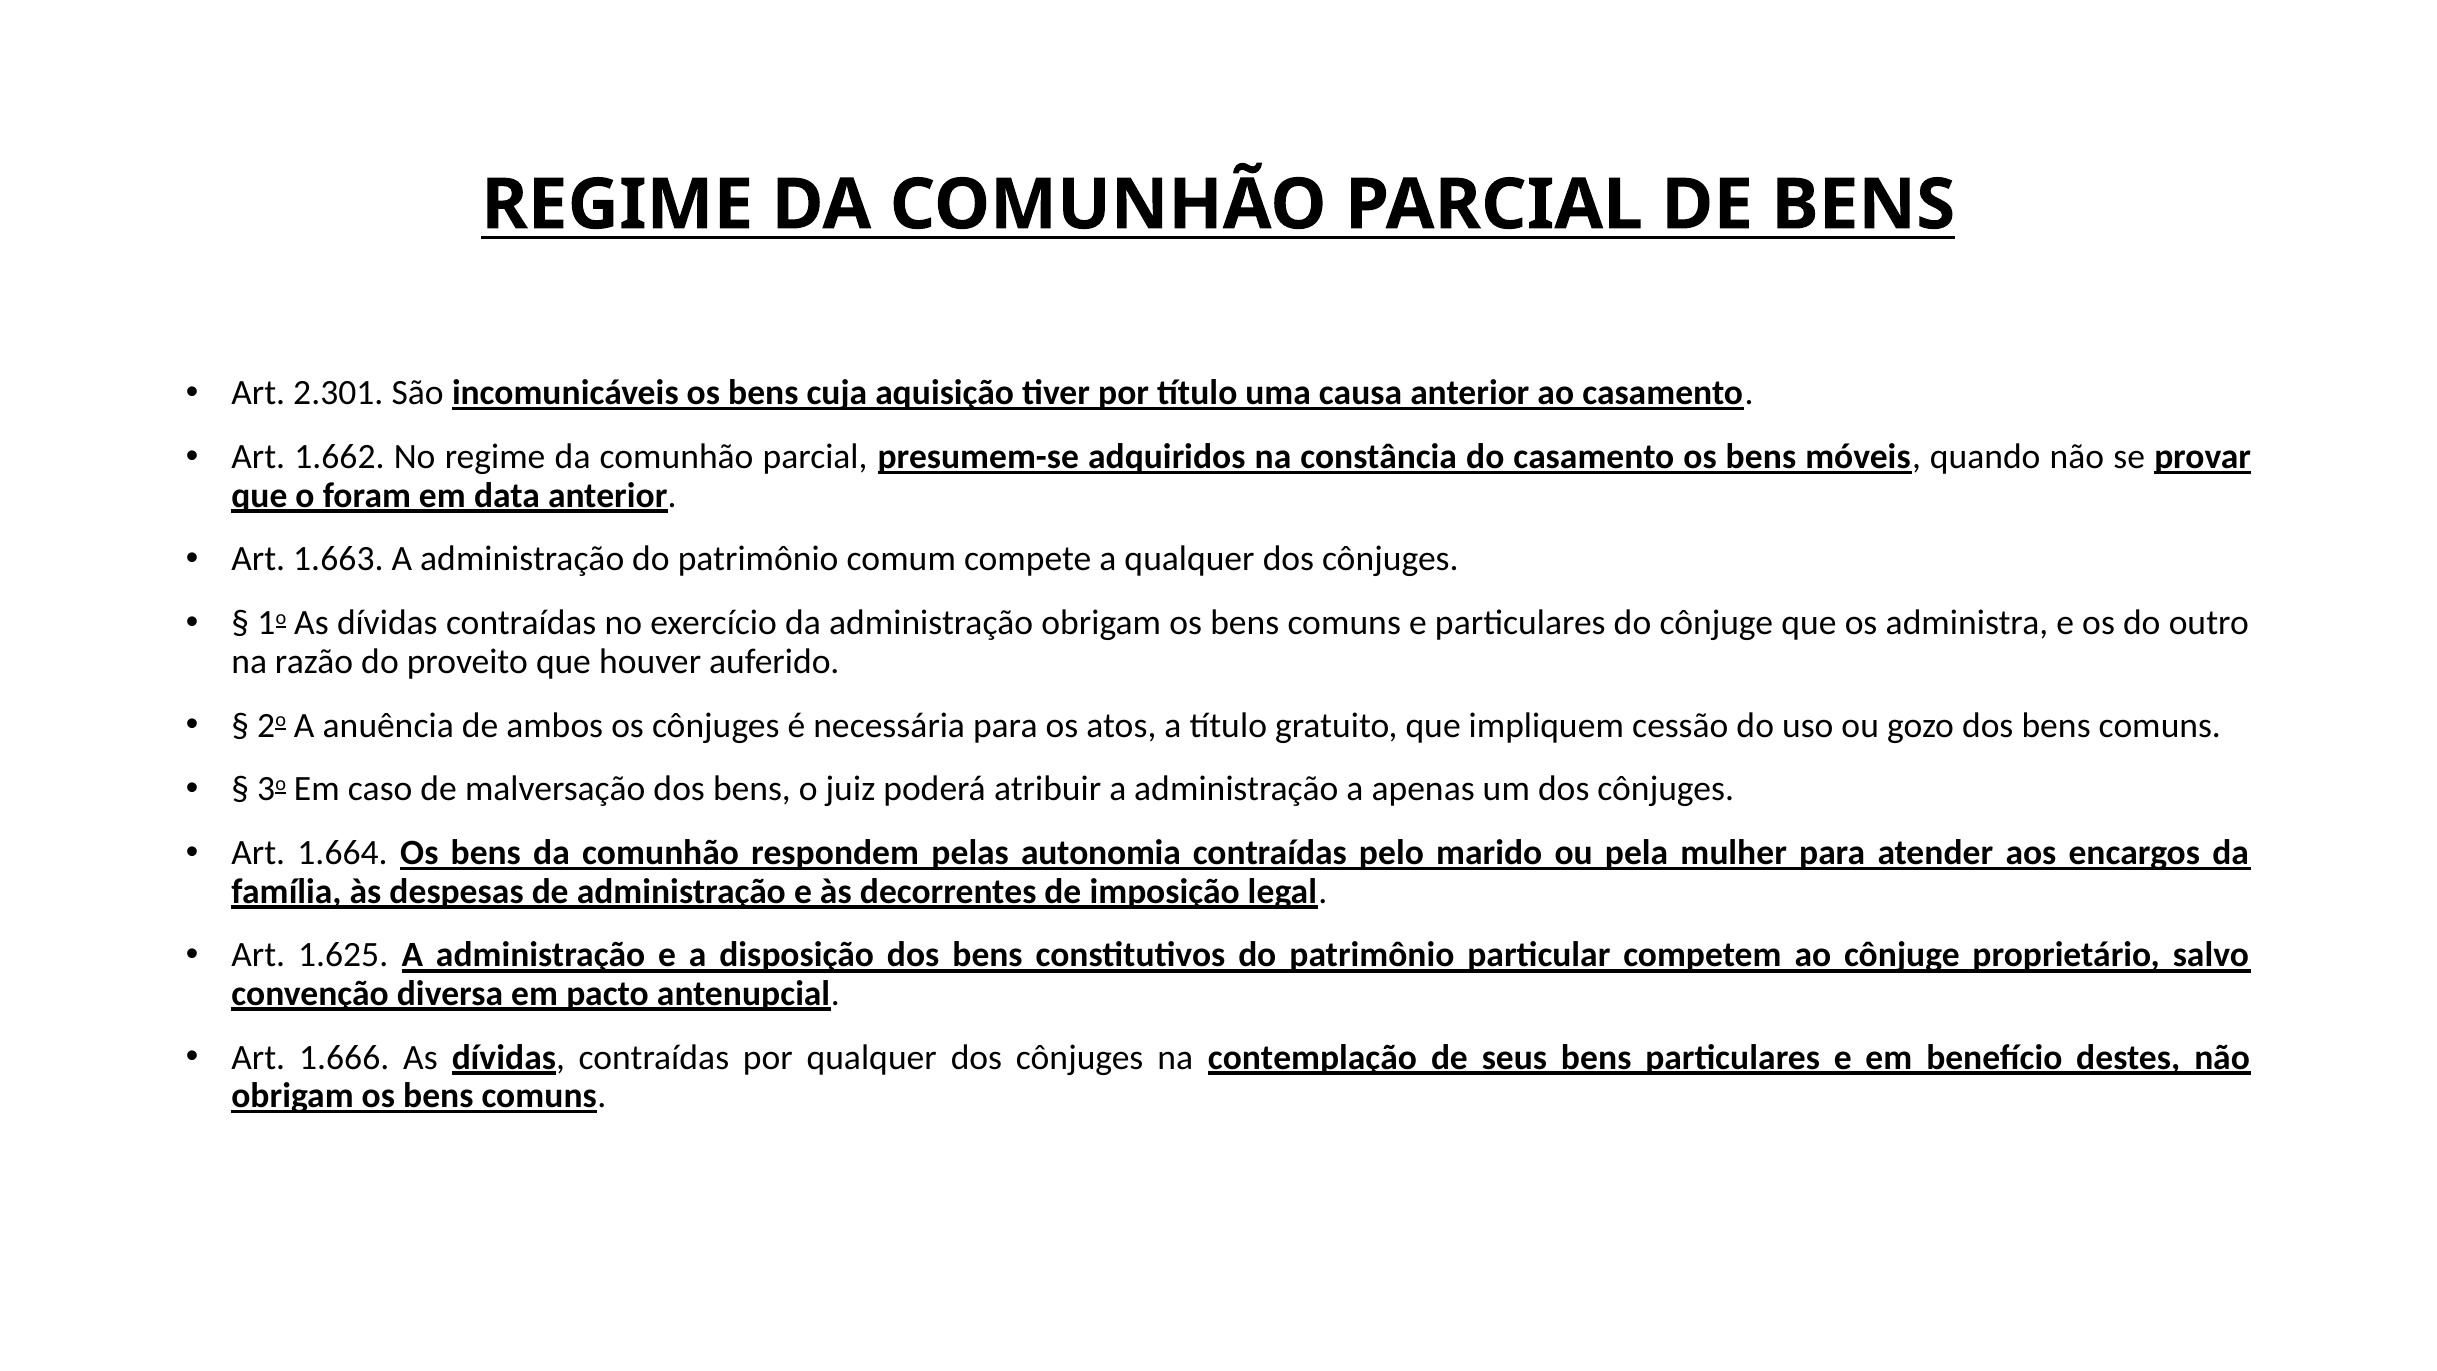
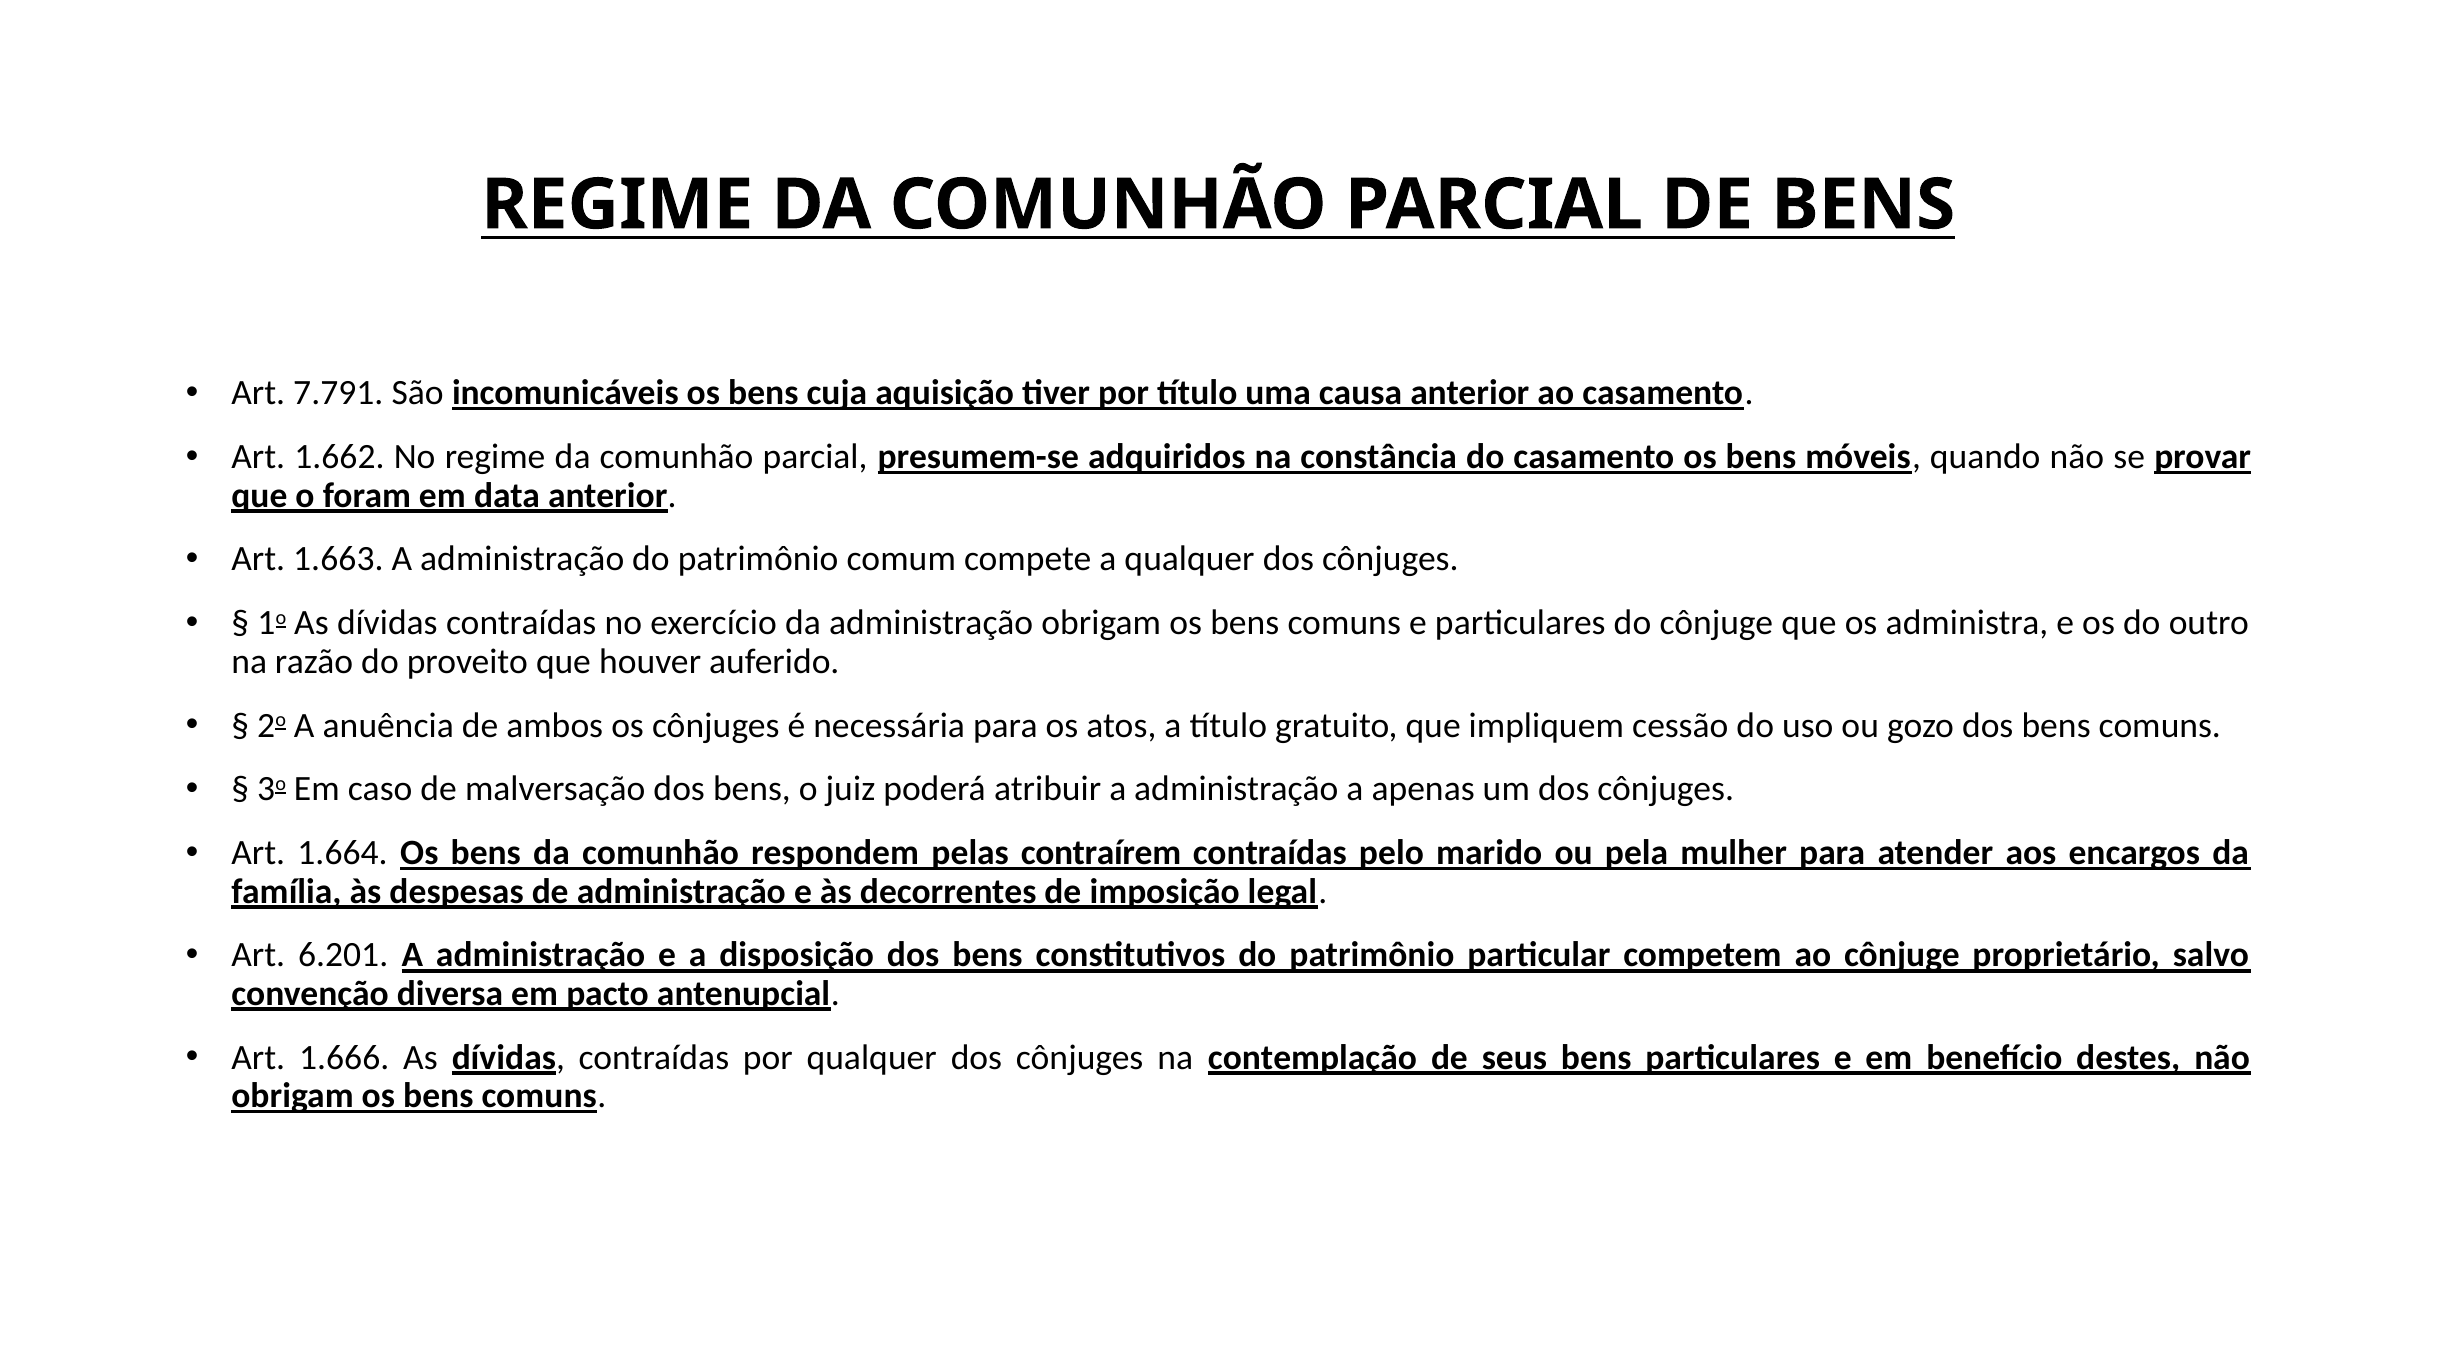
2.301: 2.301 -> 7.791
autonomia: autonomia -> contraírem
1.625: 1.625 -> 6.201
